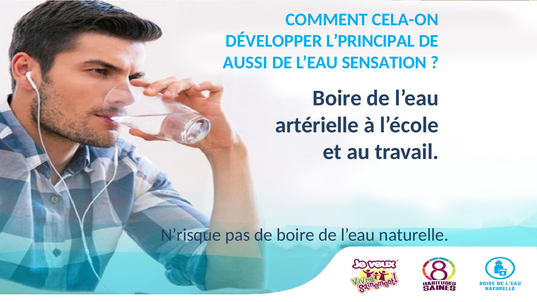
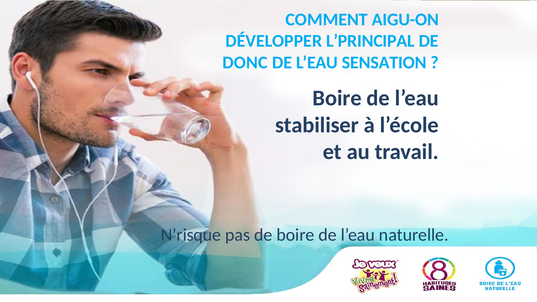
CELA-ON: CELA-ON -> AIGU-ON
AUSSI: AUSSI -> DONC
artérielle: artérielle -> stabiliser
